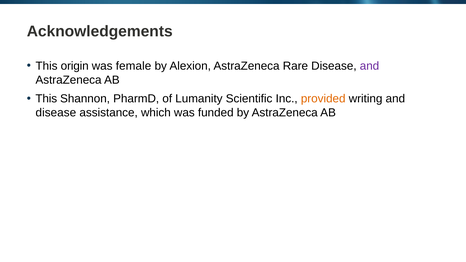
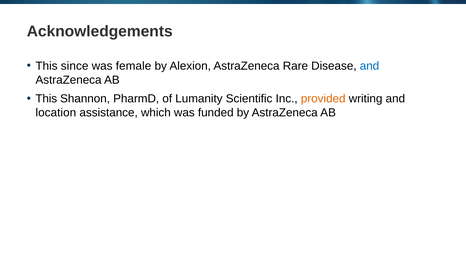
origin: origin -> since
and at (370, 66) colour: purple -> blue
disease at (56, 113): disease -> location
